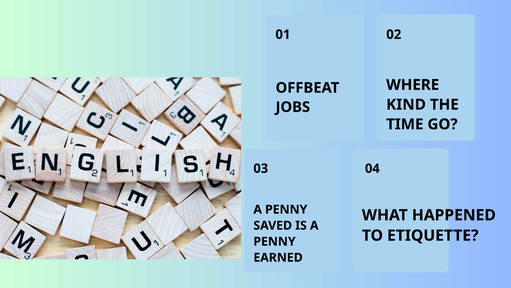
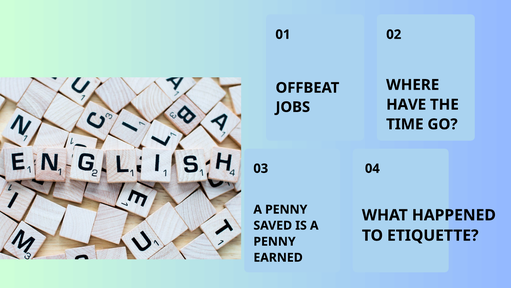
KIND: KIND -> HAVE
